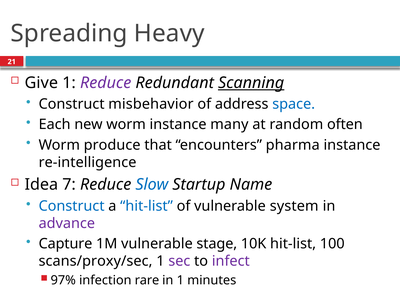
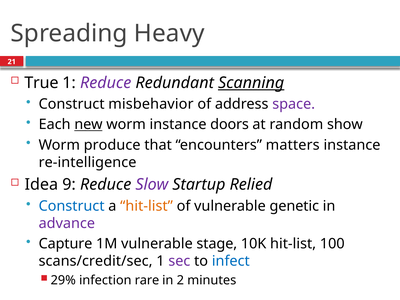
Give: Give -> True
space colour: blue -> purple
new underline: none -> present
many: many -> doors
often: often -> show
pharma: pharma -> matters
7: 7 -> 9
Slow colour: blue -> purple
Name: Name -> Relied
hit-list at (147, 206) colour: blue -> orange
system: system -> genetic
scans/proxy/sec: scans/proxy/sec -> scans/credit/sec
infect colour: purple -> blue
97%: 97% -> 29%
in 1: 1 -> 2
